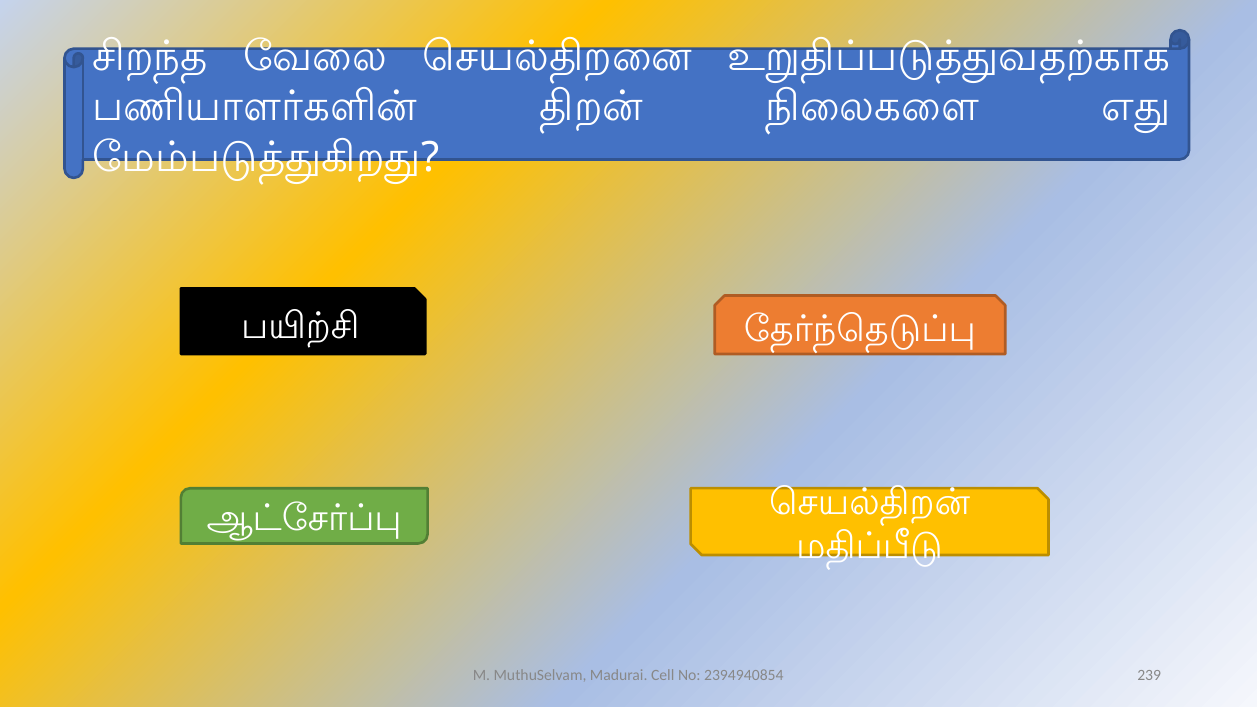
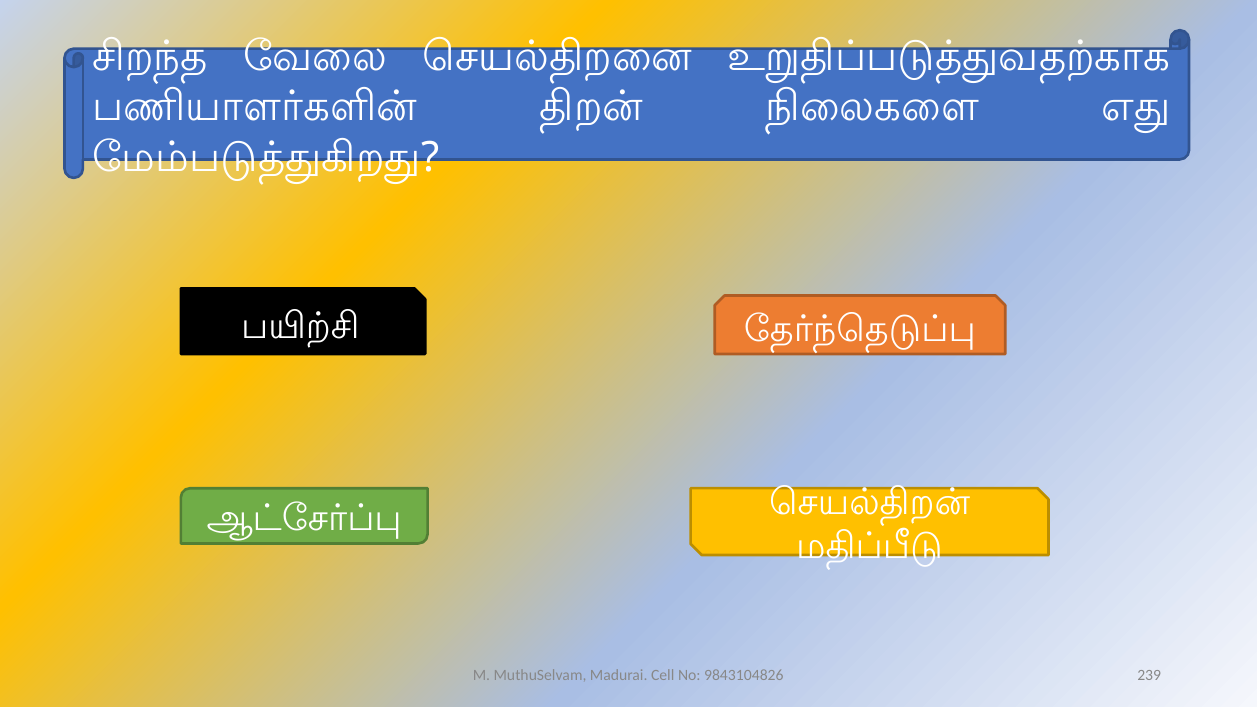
2394940854: 2394940854 -> 9843104826
